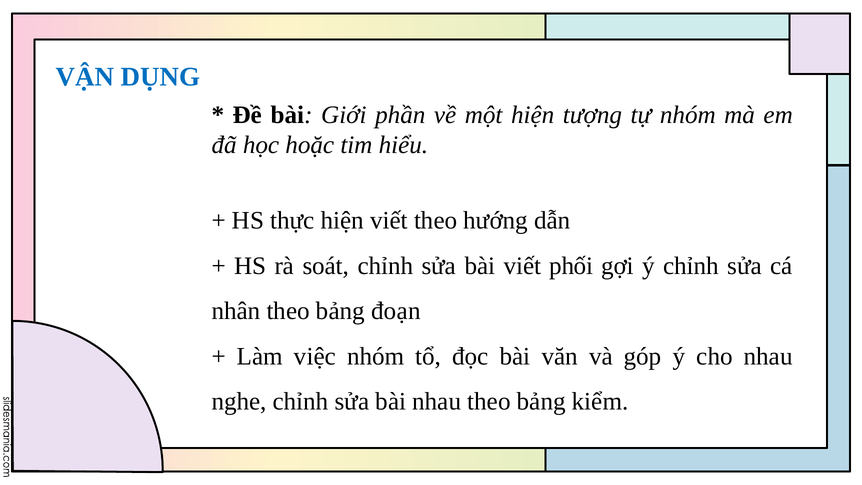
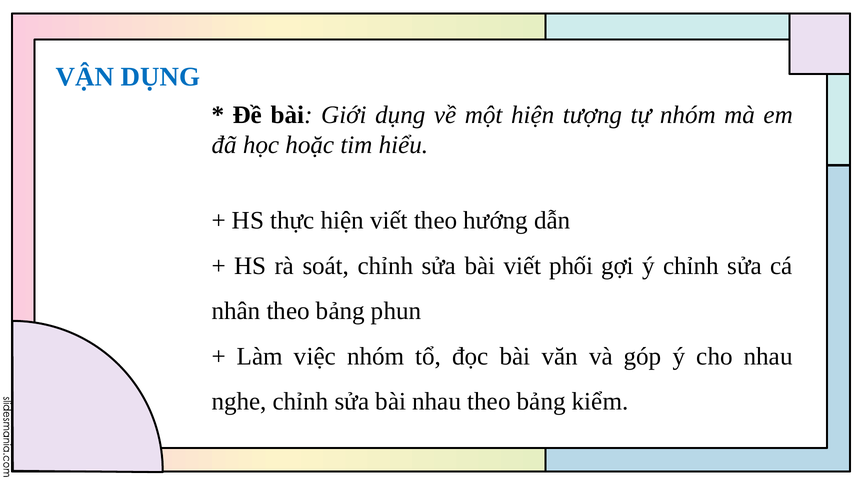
Giới phần: phần -> dụng
đoạn: đoạn -> phun
